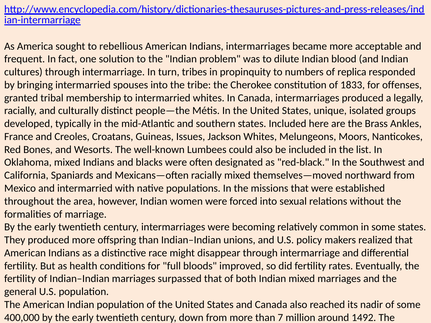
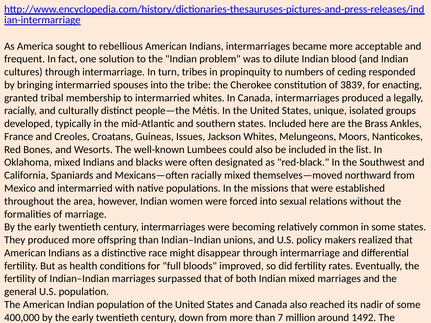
replica: replica -> ceding
1833: 1833 -> 3839
offenses: offenses -> enacting
